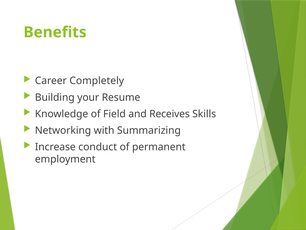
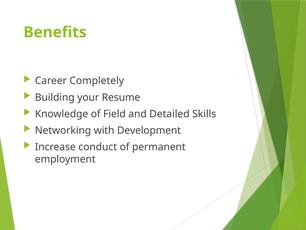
Receives: Receives -> Detailed
Summarizing: Summarizing -> Development
